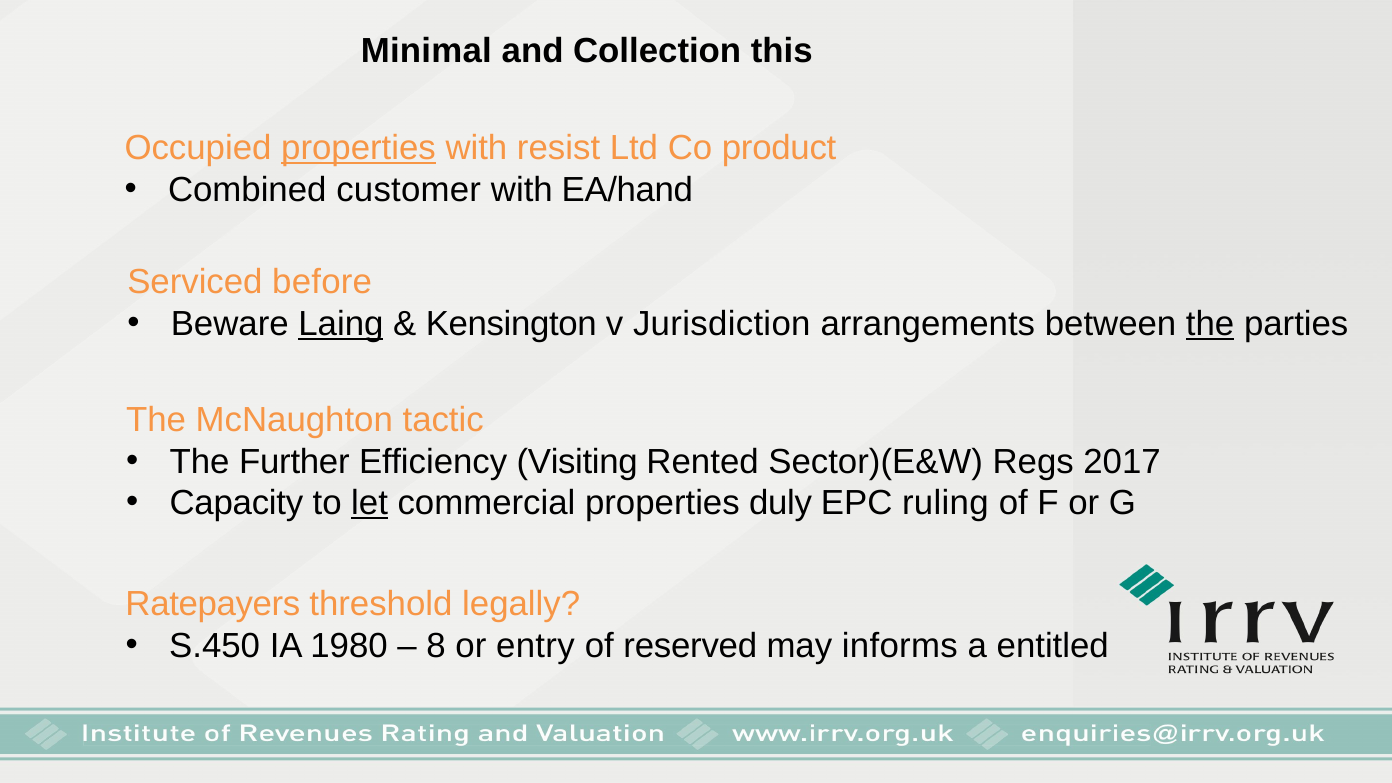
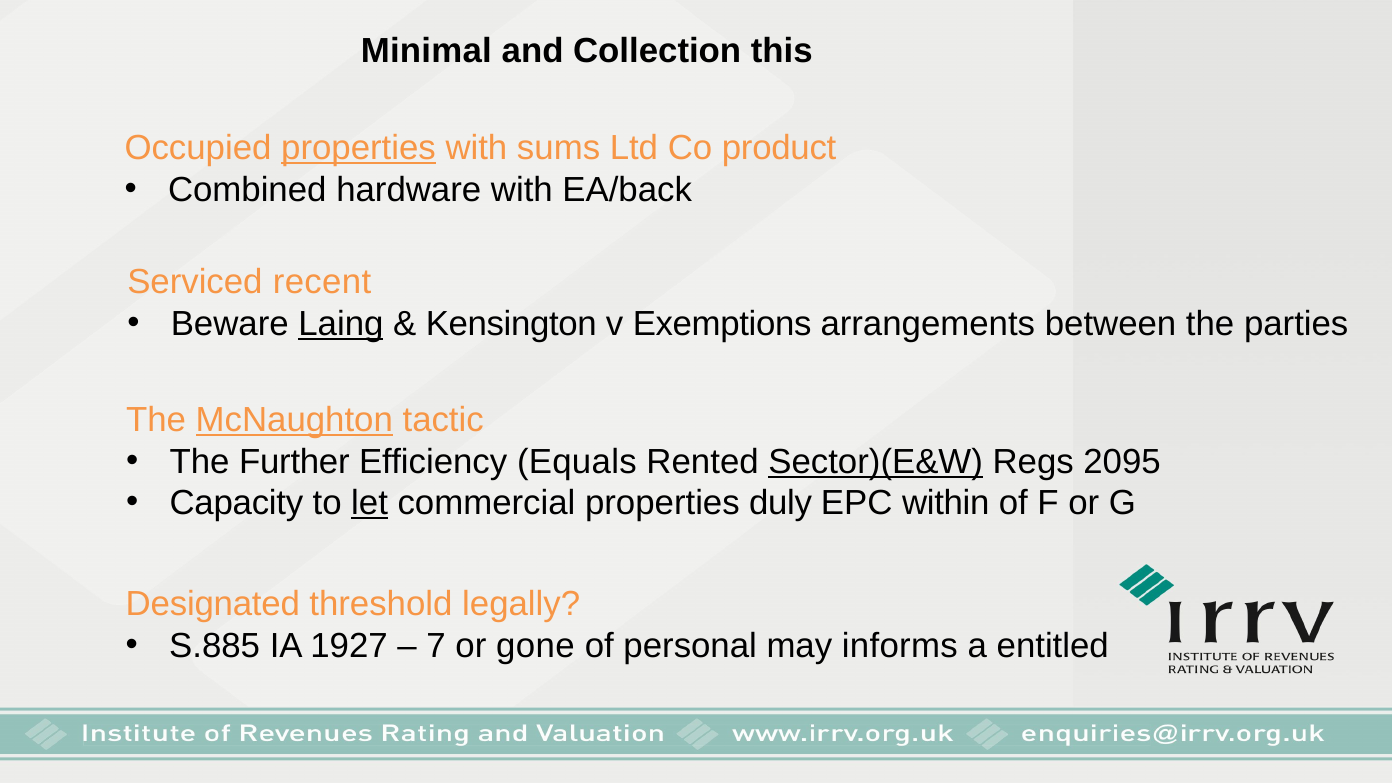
resist: resist -> sums
customer: customer -> hardware
EA/hand: EA/hand -> EA/back
before: before -> recent
Jurisdiction: Jurisdiction -> Exemptions
the at (1210, 324) underline: present -> none
McNaughton underline: none -> present
Visiting: Visiting -> Equals
Sector)(E&W underline: none -> present
2017: 2017 -> 2095
ruling: ruling -> within
Ratepayers: Ratepayers -> Designated
S.450: S.450 -> S.885
1980: 1980 -> 1927
8: 8 -> 7
entry: entry -> gone
reserved: reserved -> personal
